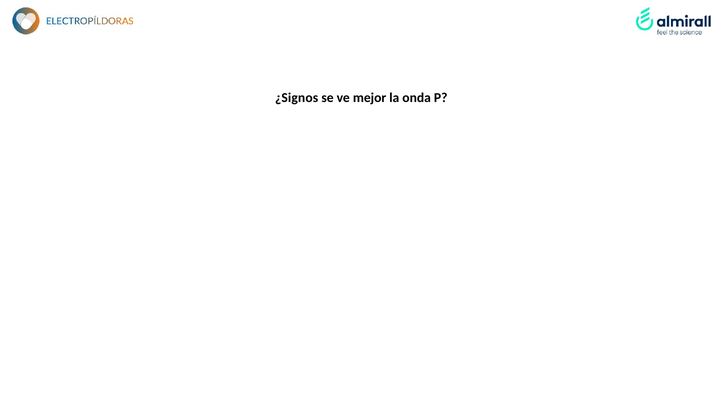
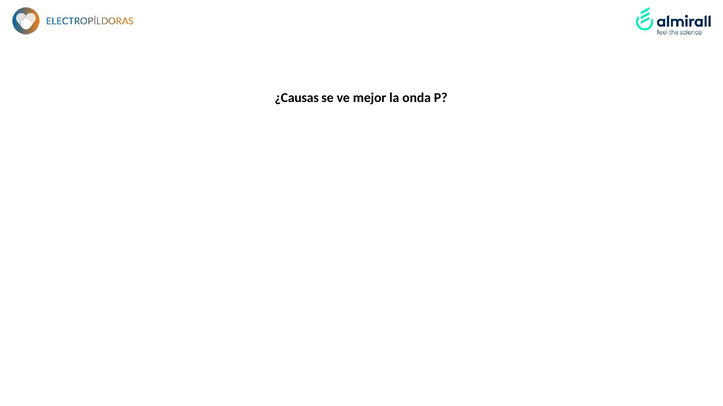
¿Signos: ¿Signos -> ¿Causas
